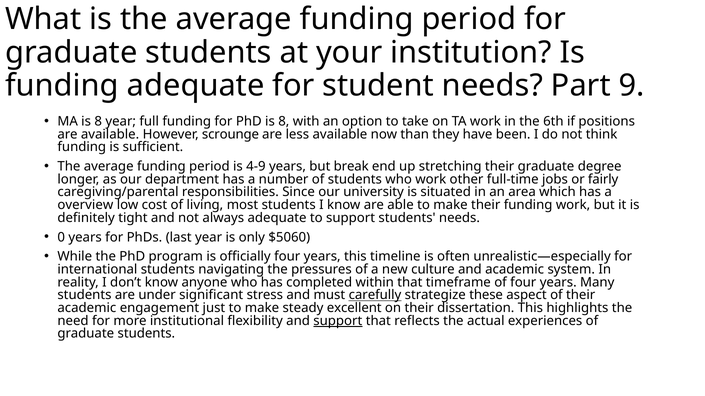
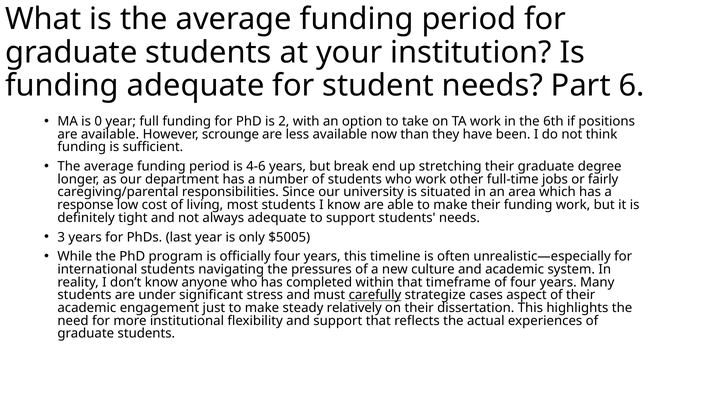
9: 9 -> 6
MA is 8: 8 -> 0
PhD is 8: 8 -> 2
4-9: 4-9 -> 4-6
overview: overview -> response
0: 0 -> 3
$5060: $5060 -> $5005
these: these -> cases
excellent: excellent -> relatively
support at (338, 321) underline: present -> none
